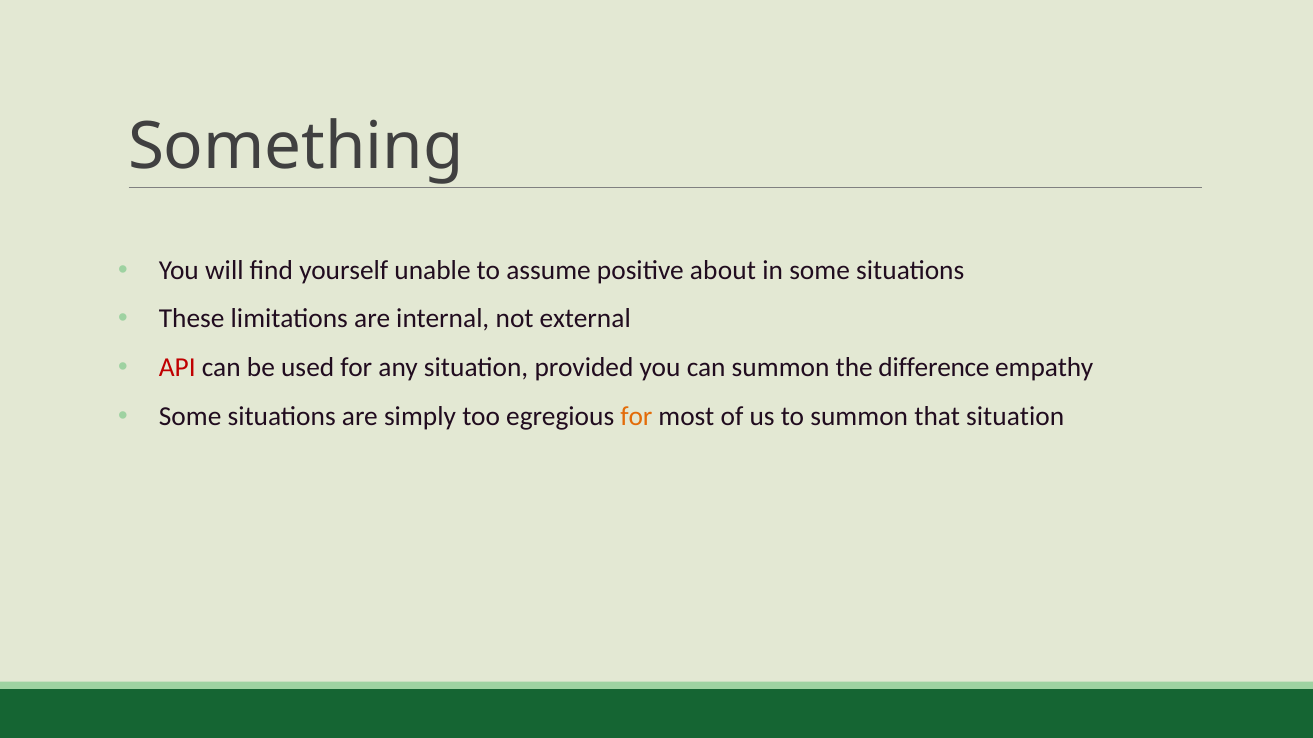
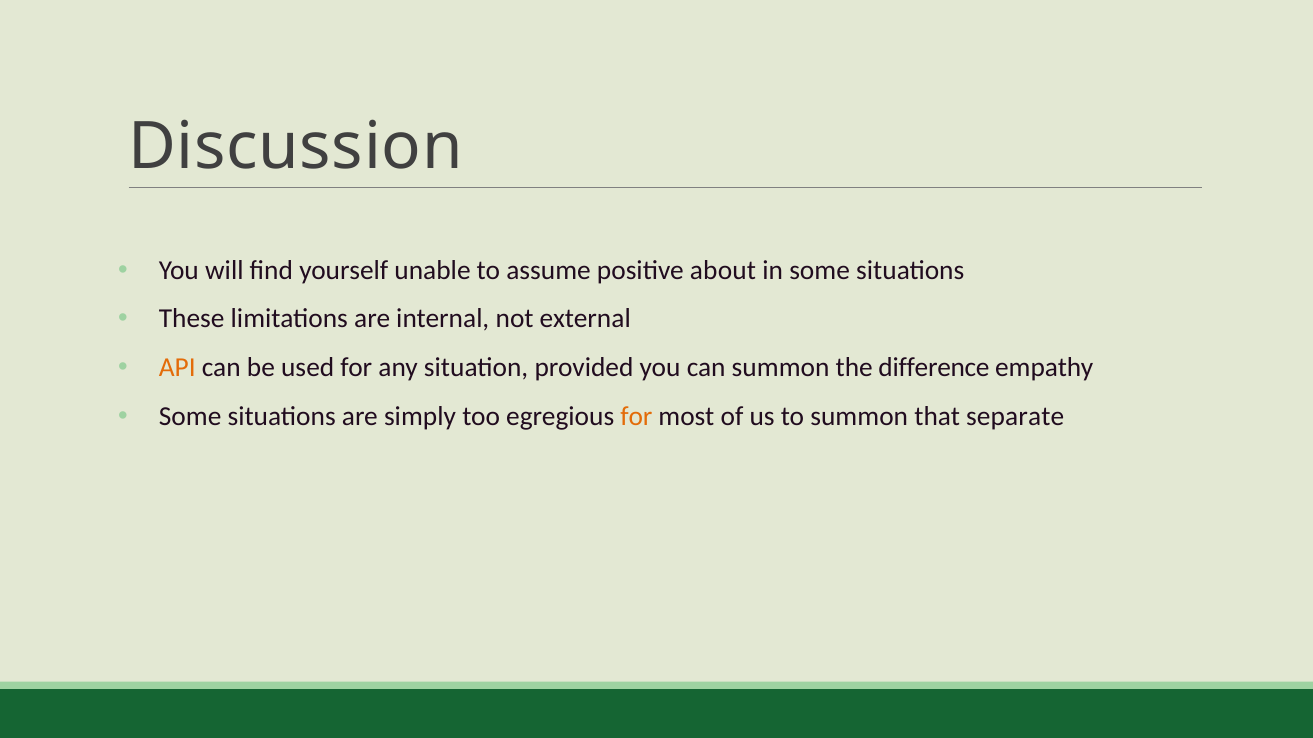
Something: Something -> Discussion
API colour: red -> orange
that situation: situation -> separate
